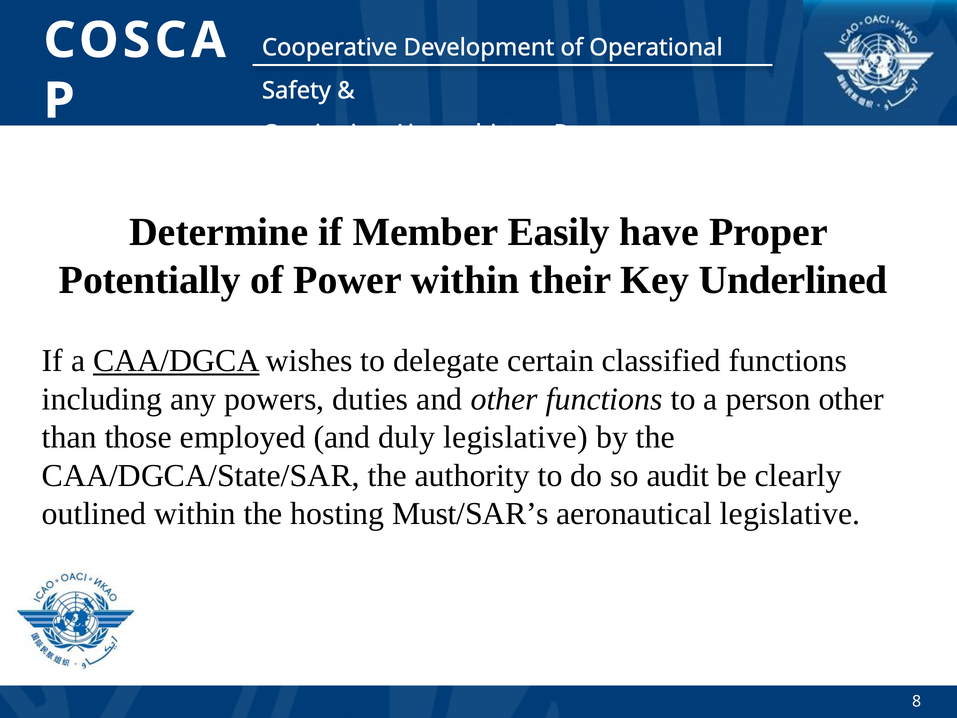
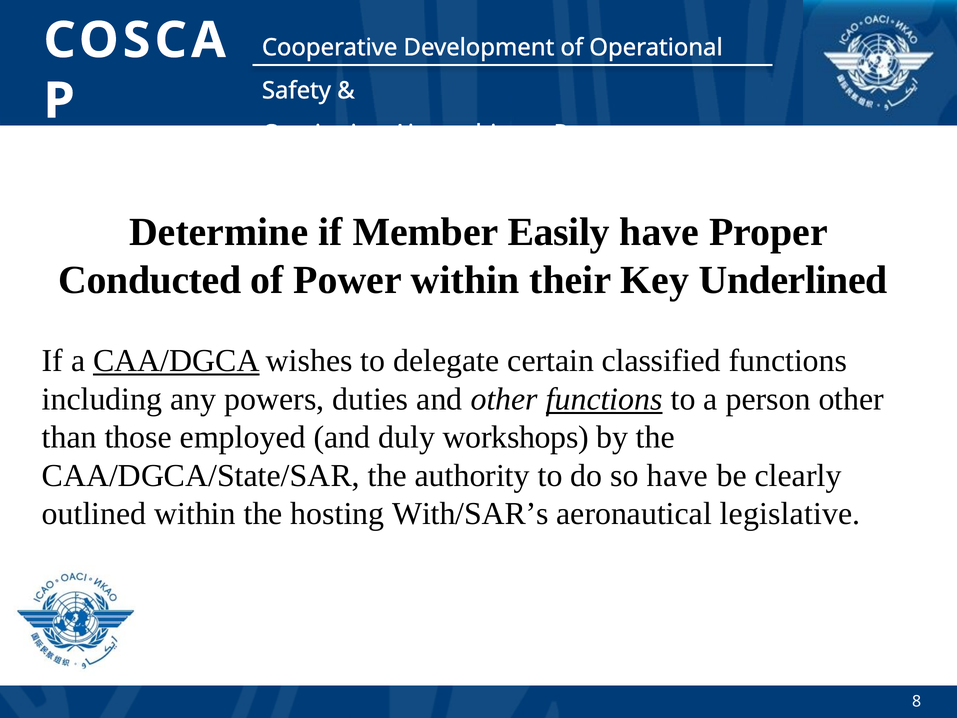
Potentially: Potentially -> Conducted
functions at (604, 399) underline: none -> present
duly legislative: legislative -> workshops
so audit: audit -> have
Must/SAR’s: Must/SAR’s -> With/SAR’s
